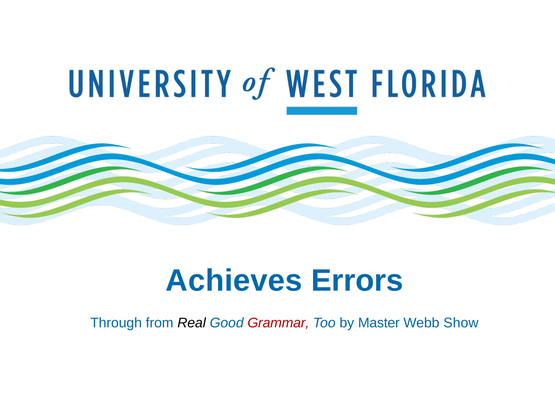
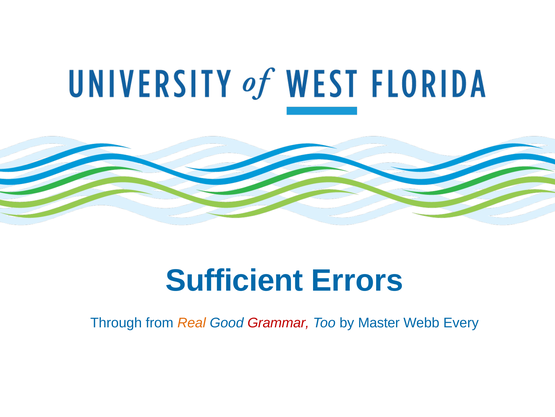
Achieves: Achieves -> Sufficient
Real colour: black -> orange
Show: Show -> Every
